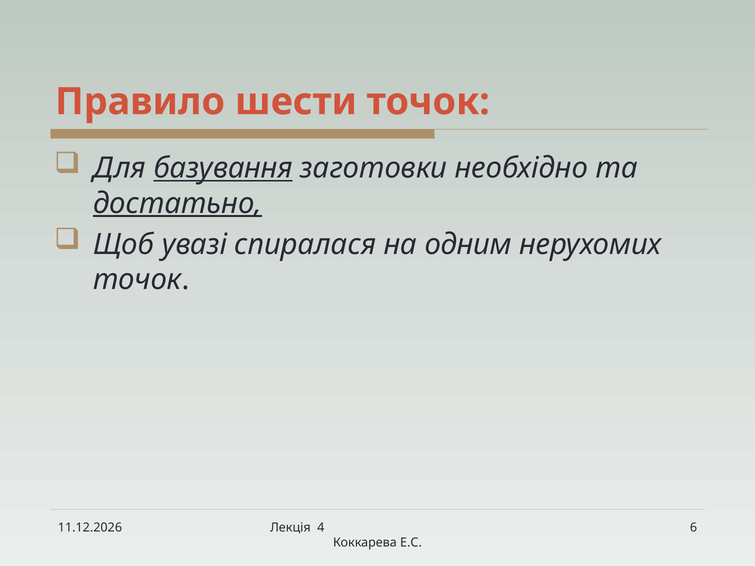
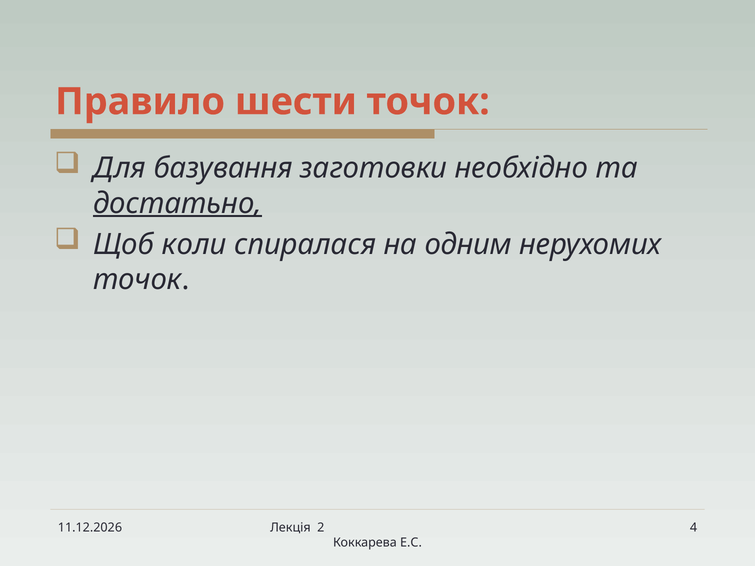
базування underline: present -> none
увазі: увазі -> коли
4: 4 -> 2
6: 6 -> 4
